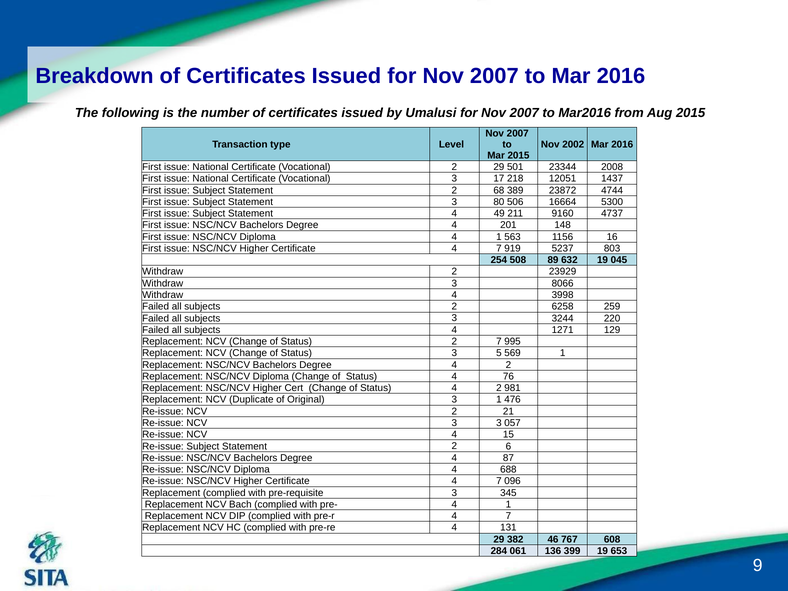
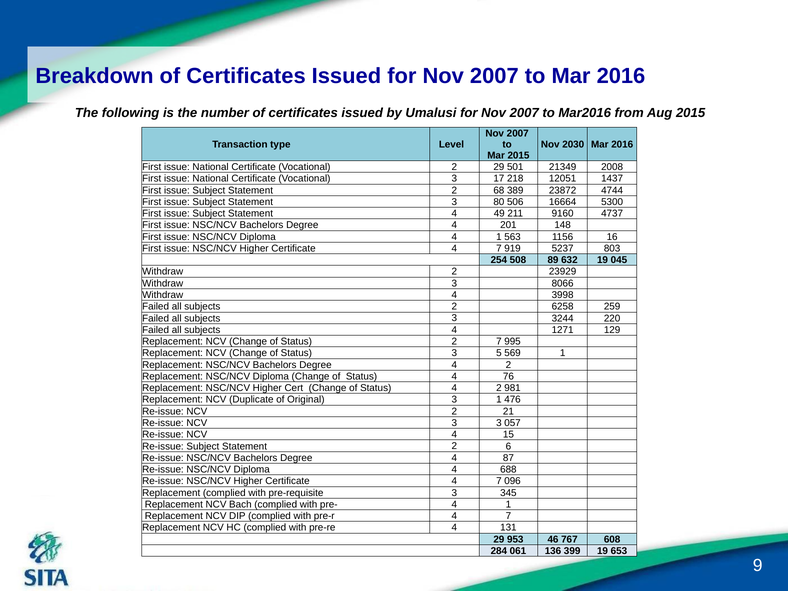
2002: 2002 -> 2030
23344: 23344 -> 21349
382: 382 -> 953
